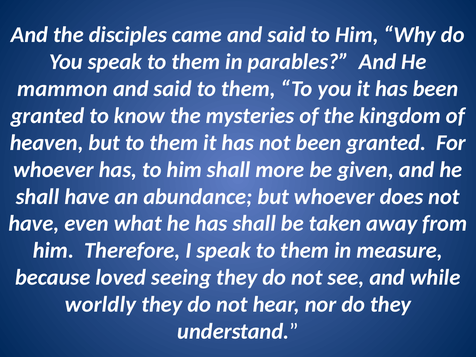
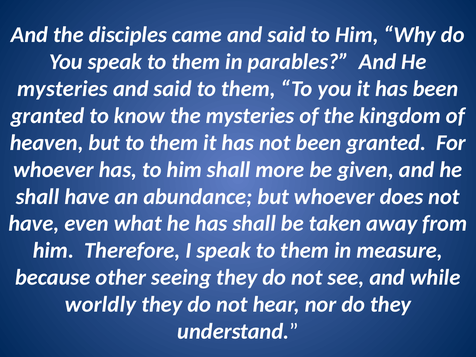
mammon at (62, 89): mammon -> mysteries
loved: loved -> other
